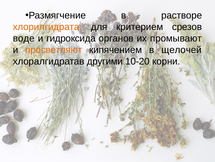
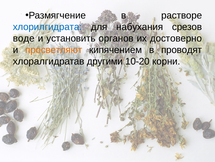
хлорилгидрата colour: orange -> blue
критерием: критерием -> набухания
гидроксида: гидроксида -> установить
промывают: промывают -> достоверно
щелочей: щелочей -> проводят
